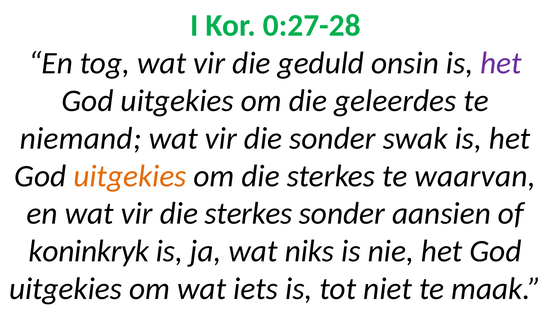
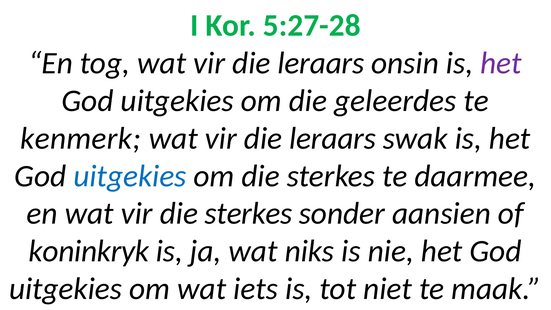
0:27-28: 0:27-28 -> 5:27-28
geduld at (321, 63): geduld -> leraars
niemand: niemand -> kenmerk
sonder at (332, 138): sonder -> leraars
uitgekies at (130, 176) colour: orange -> blue
waarvan: waarvan -> daarmee
